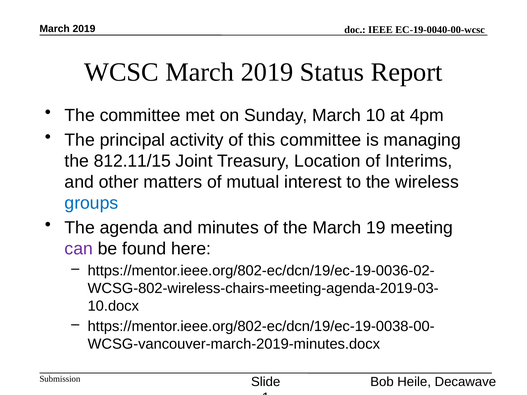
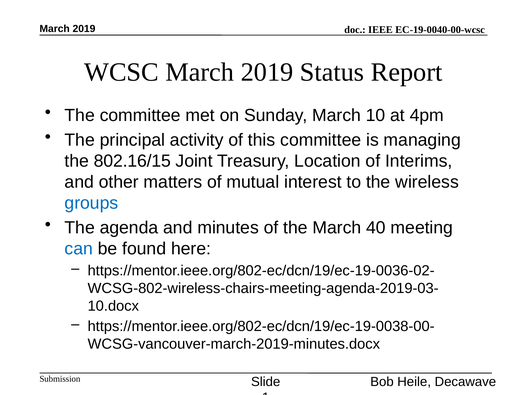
812.11/15: 812.11/15 -> 802.16/15
19: 19 -> 40
can colour: purple -> blue
